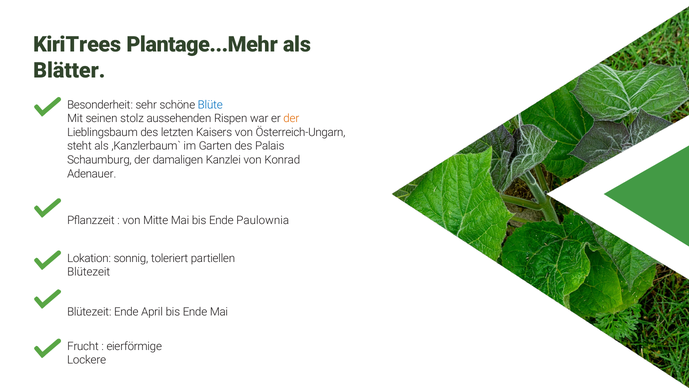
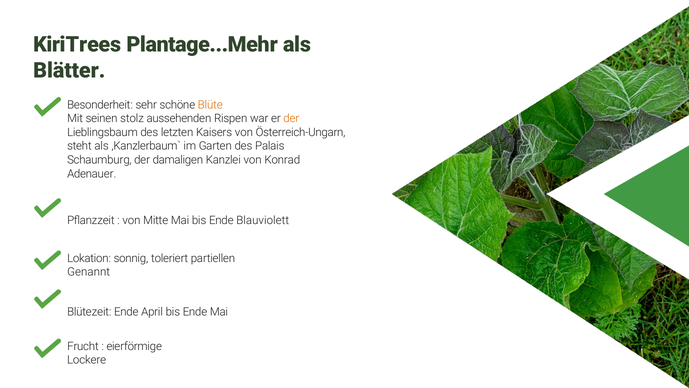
Blüte colour: blue -> orange
Paulownia: Paulownia -> Blauviolett
Blütezeit at (89, 272): Blütezeit -> Genannt
